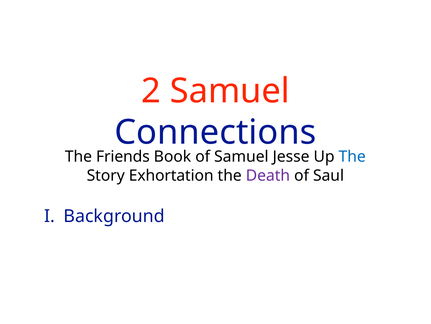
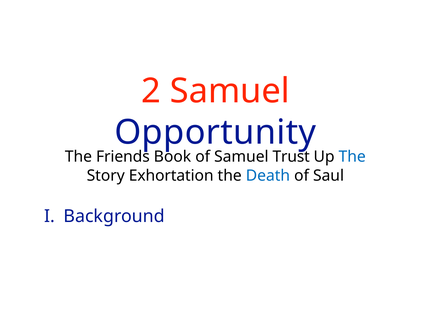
Connections: Connections -> Opportunity
Jesse: Jesse -> Trust
Death colour: purple -> blue
